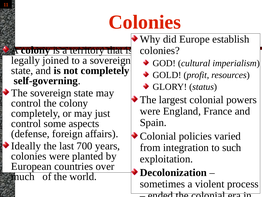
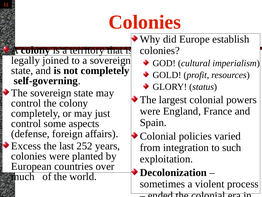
Ideally: Ideally -> Excess
700: 700 -> 252
